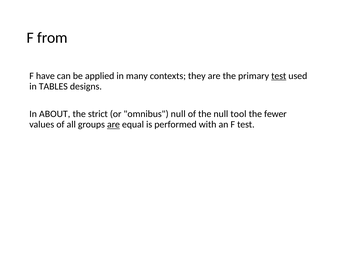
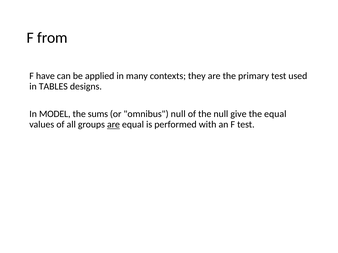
test at (279, 76) underline: present -> none
ABOUT: ABOUT -> MODEL
strict: strict -> sums
tool: tool -> give
the fewer: fewer -> equal
